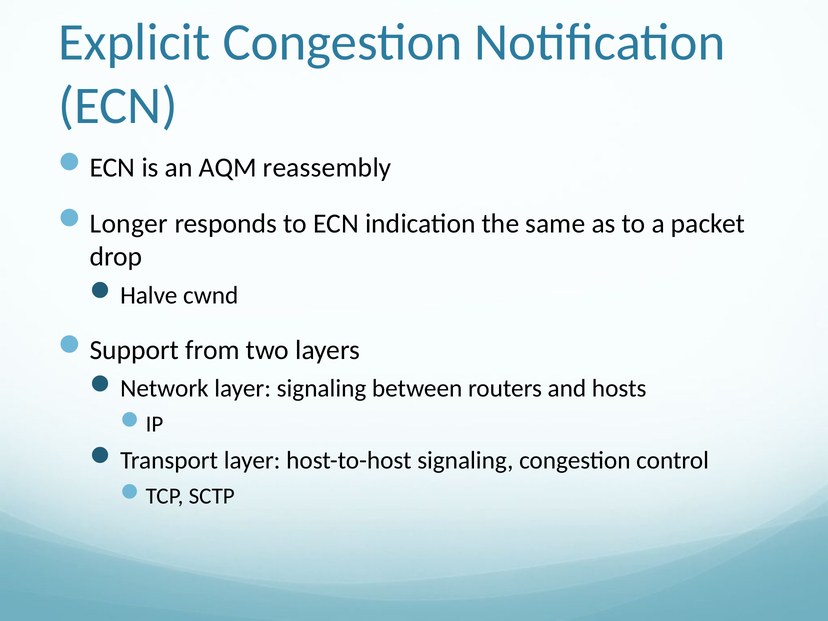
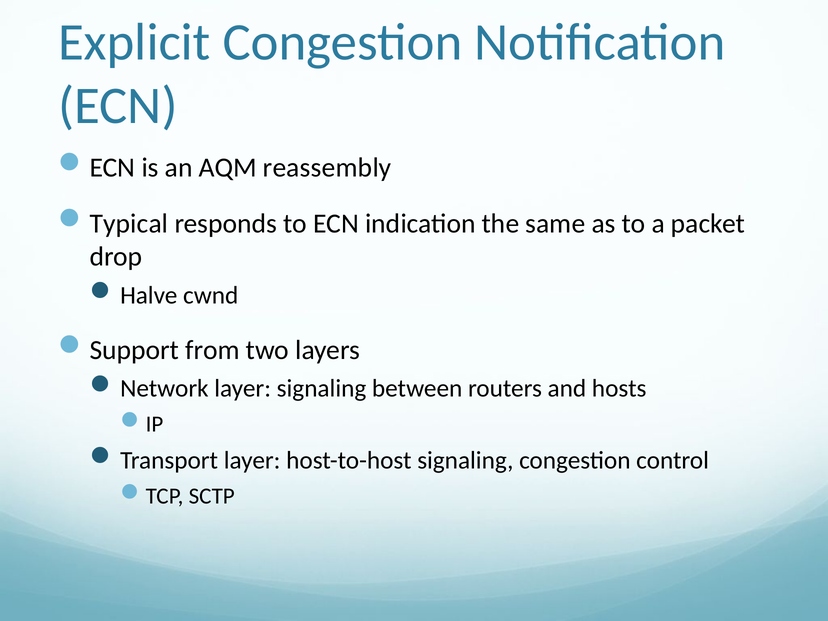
Longer: Longer -> Typical
